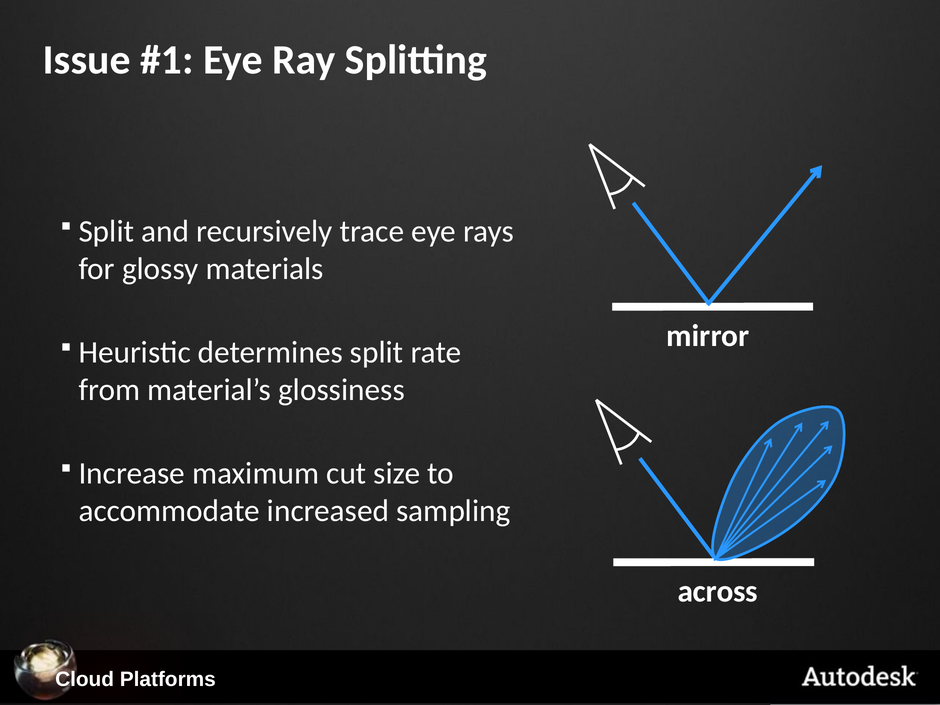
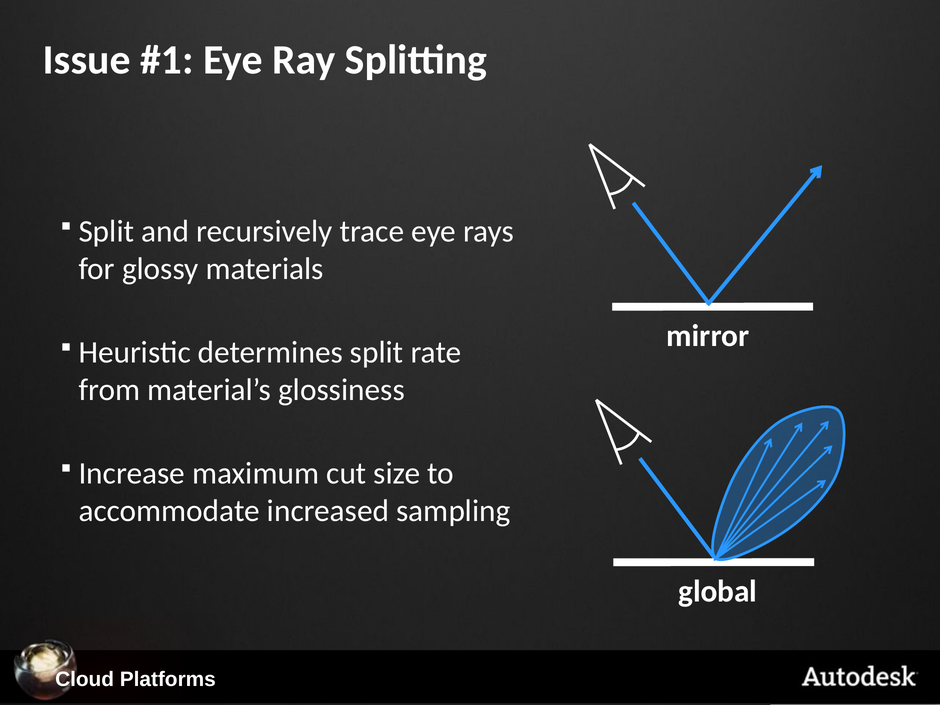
across: across -> global
